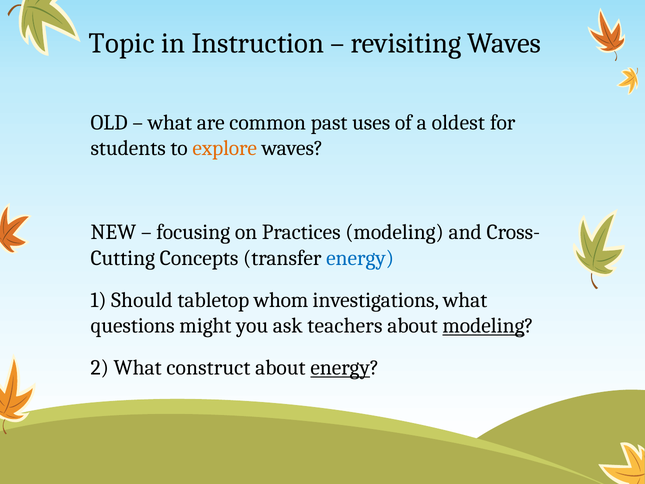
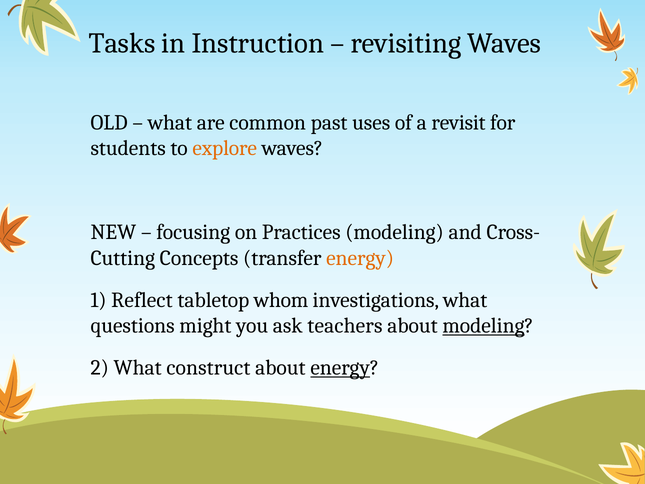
Topic: Topic -> Tasks
oldest: oldest -> revisit
energy at (360, 258) colour: blue -> orange
Should: Should -> Reflect
